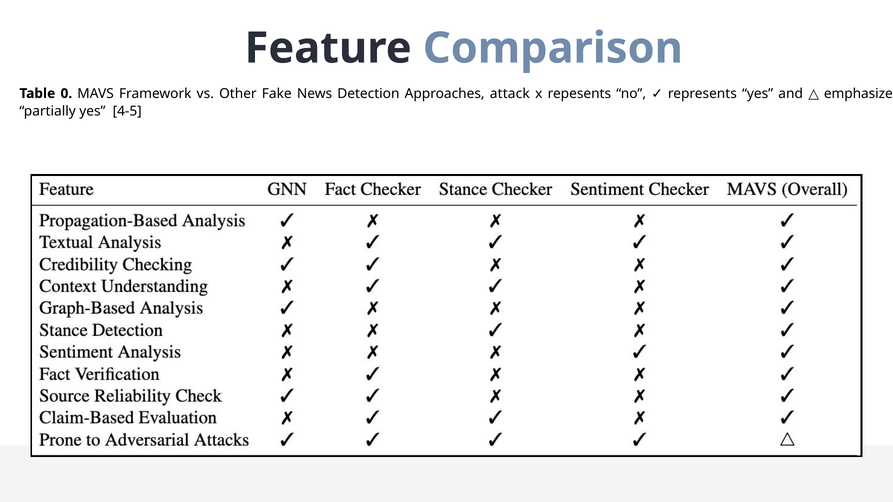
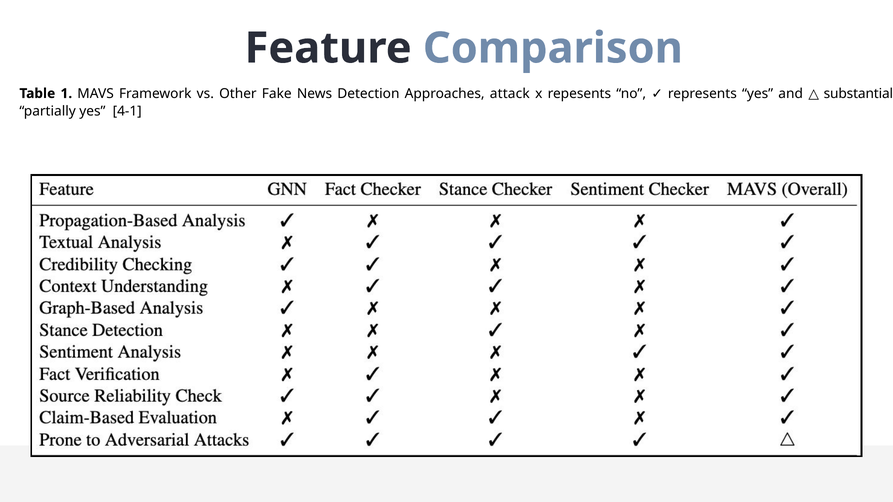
0: 0 -> 1
emphasize: emphasize -> substantial
4-5: 4-5 -> 4-1
